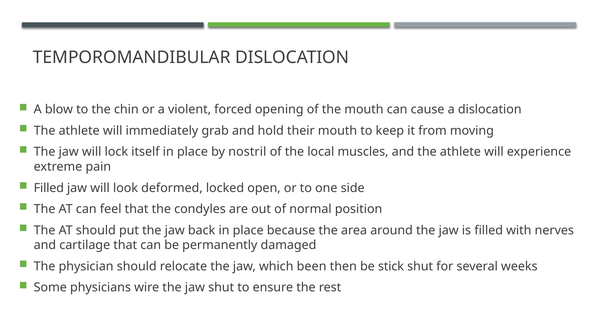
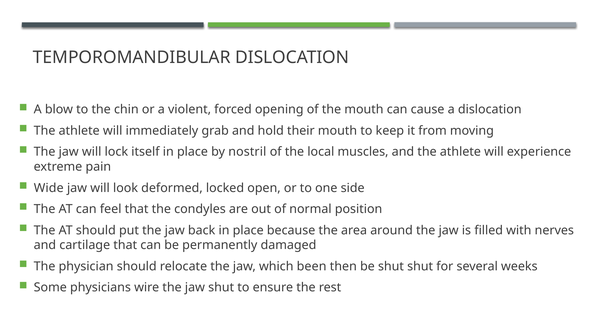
Filled at (49, 188): Filled -> Wide
be stick: stick -> shut
